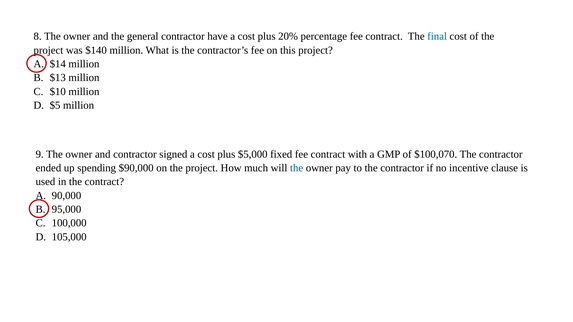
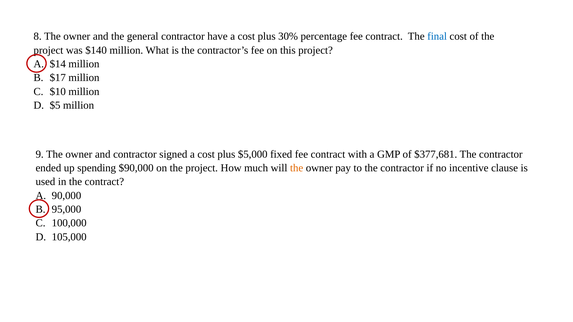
20%: 20% -> 30%
$13: $13 -> $17
$100,070: $100,070 -> $377,681
the at (297, 168) colour: blue -> orange
